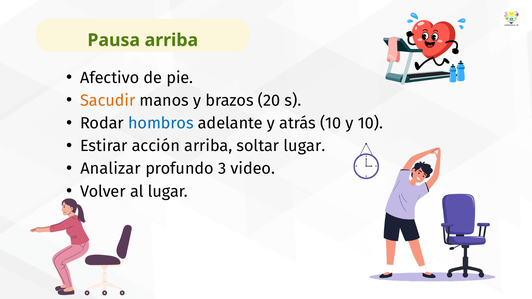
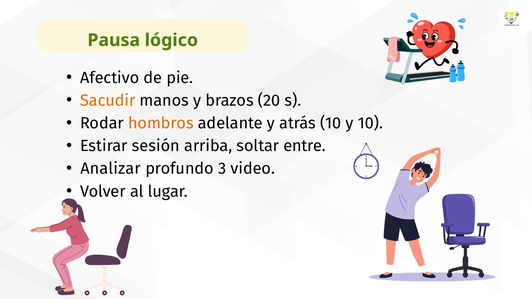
Pausa arriba: arriba -> lógico
hombros colour: blue -> orange
acción: acción -> sesión
soltar lugar: lugar -> entre
